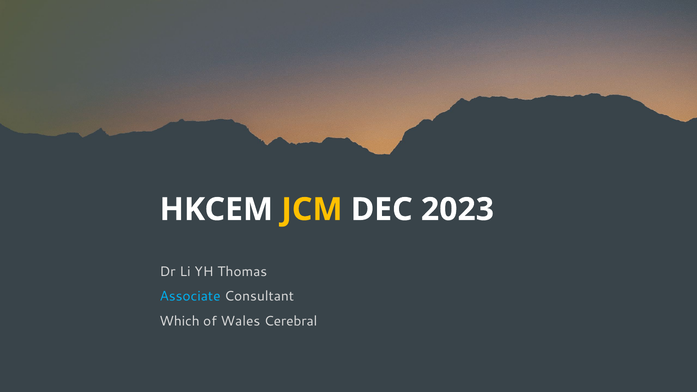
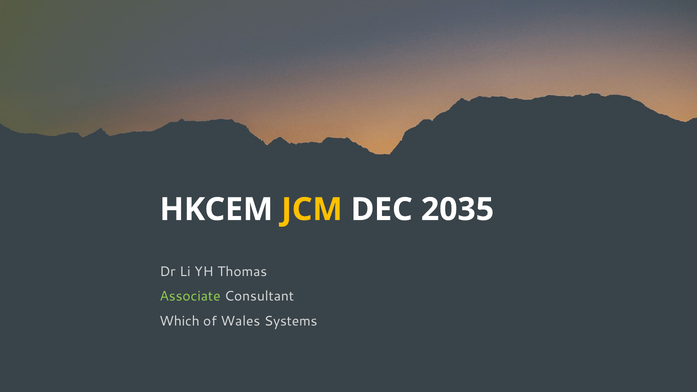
2023: 2023 -> 2035
Associate colour: light blue -> light green
Cerebral: Cerebral -> Systems
